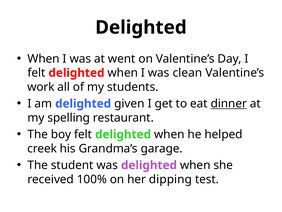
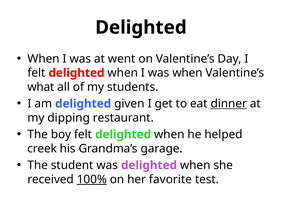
was clean: clean -> when
work: work -> what
spelling: spelling -> dipping
100% underline: none -> present
dipping: dipping -> favorite
